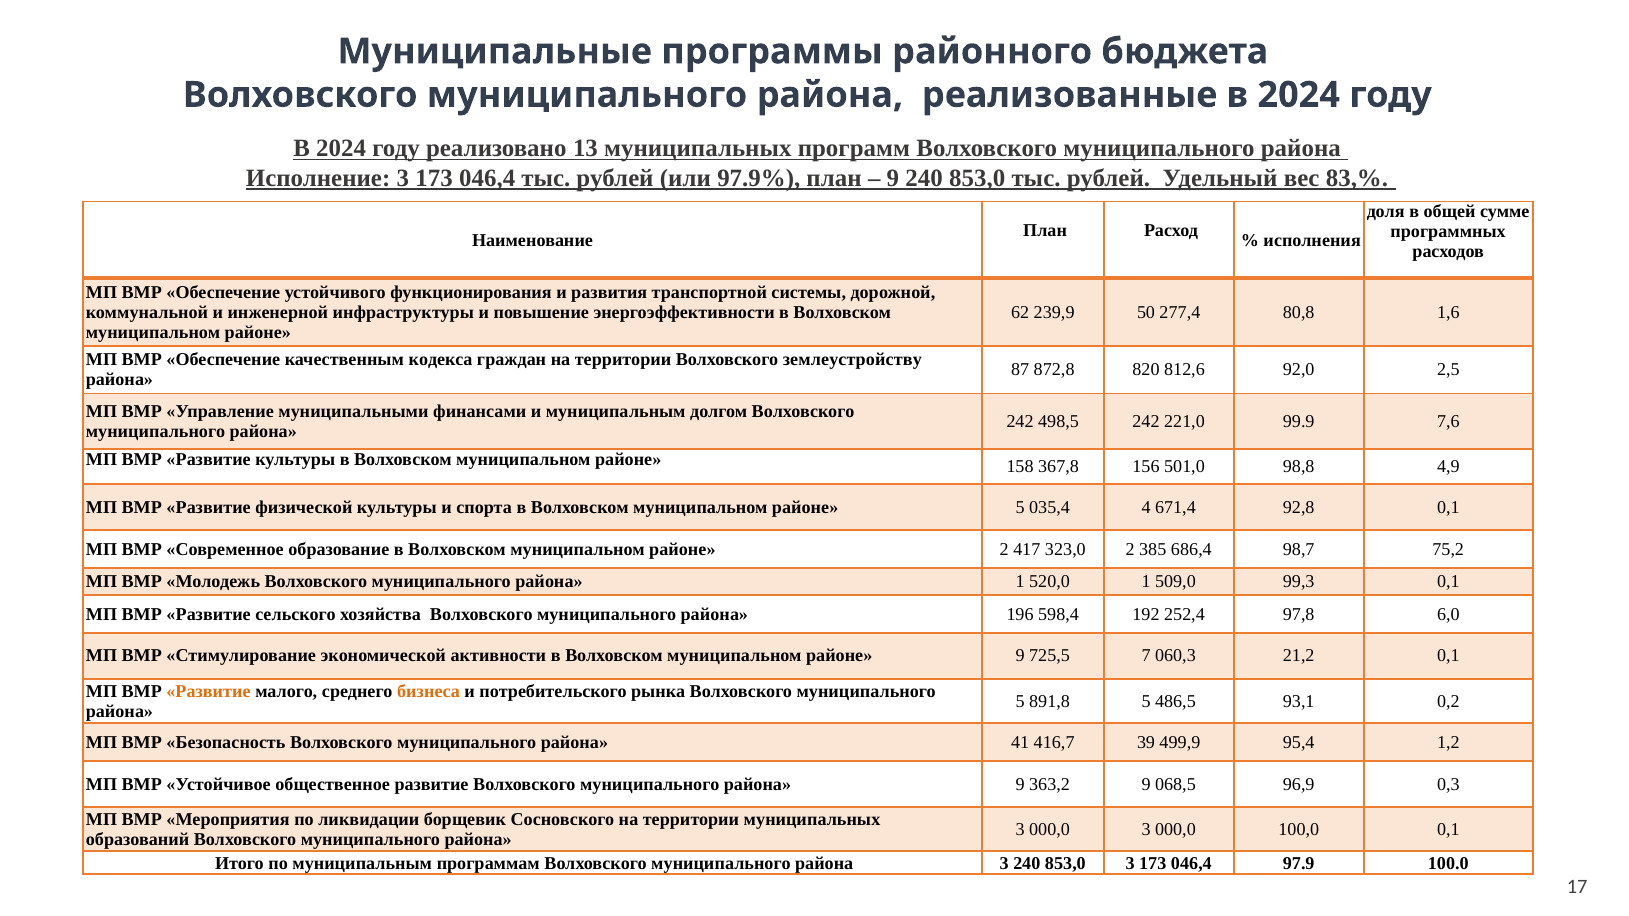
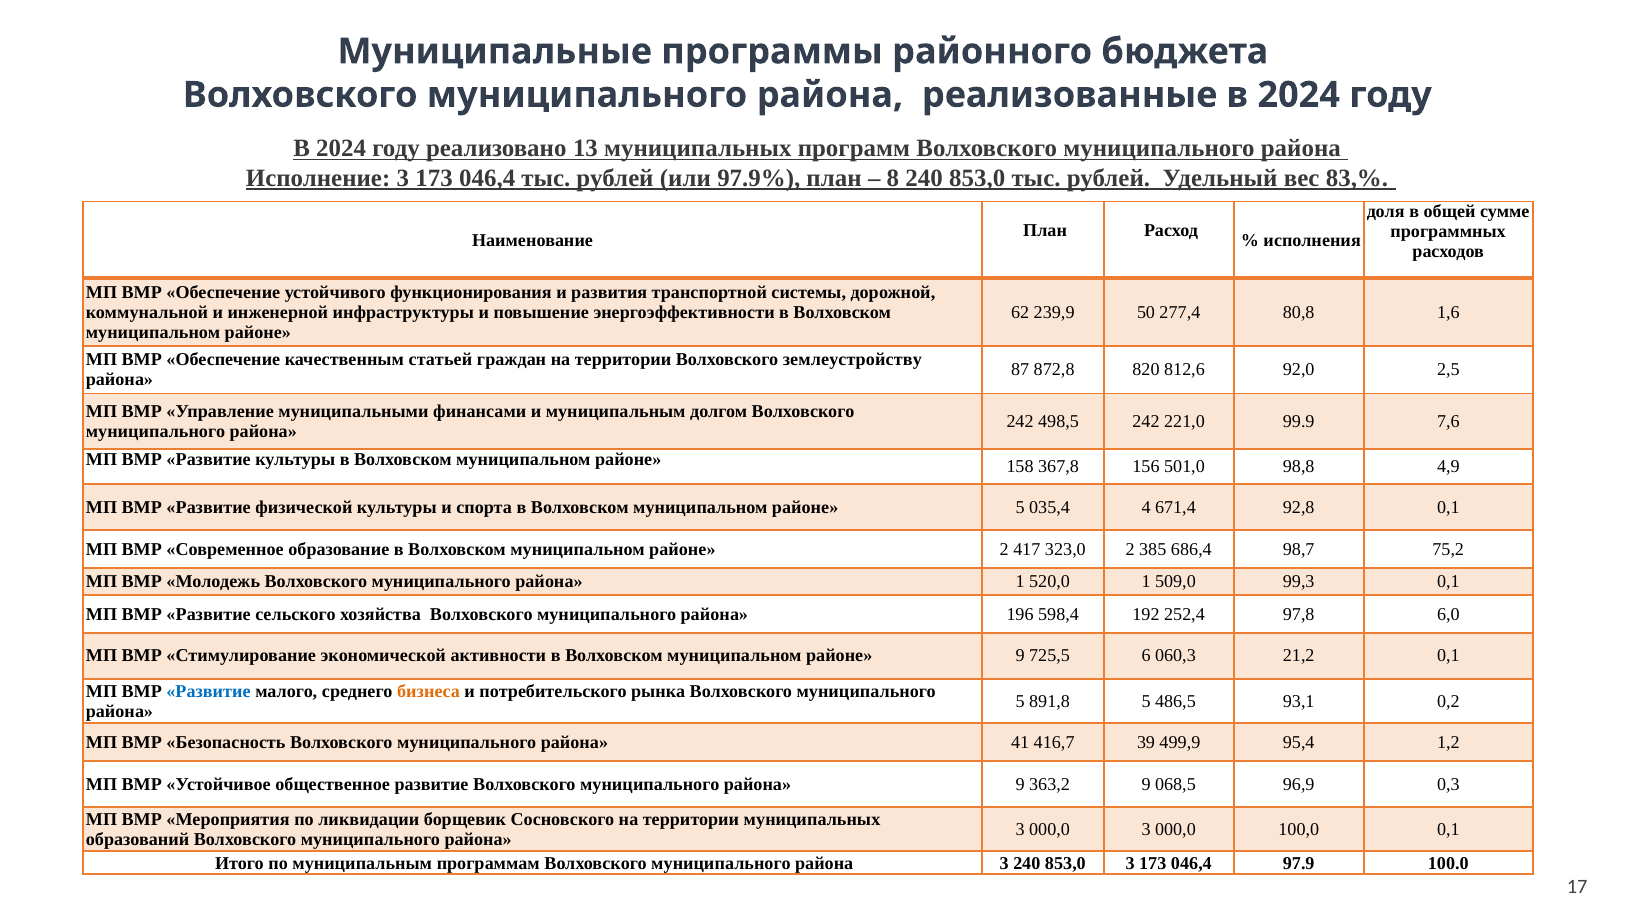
9 at (893, 178): 9 -> 8
кодекса: кодекса -> статьей
7: 7 -> 6
Развитие at (208, 691) colour: orange -> blue
